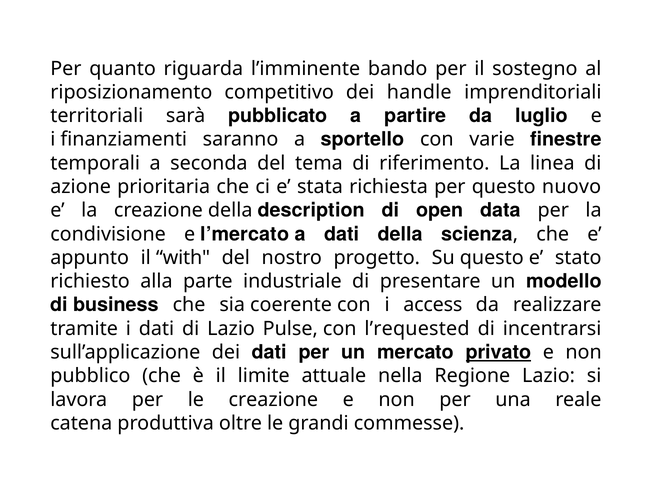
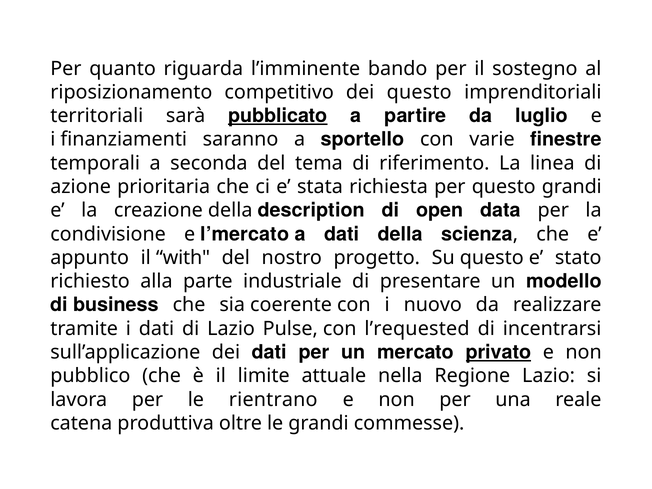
dei handle: handle -> questo
pubblicato underline: none -> present
questo nuovo: nuovo -> grandi
access: access -> nuovo
le creazione: creazione -> rientrano
